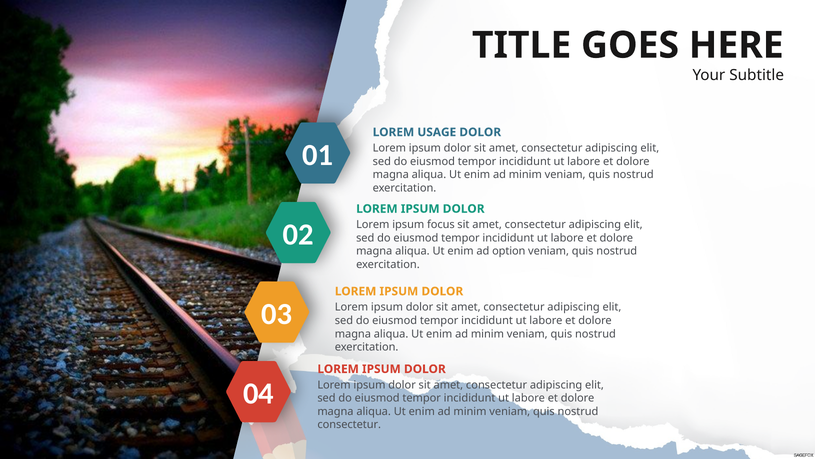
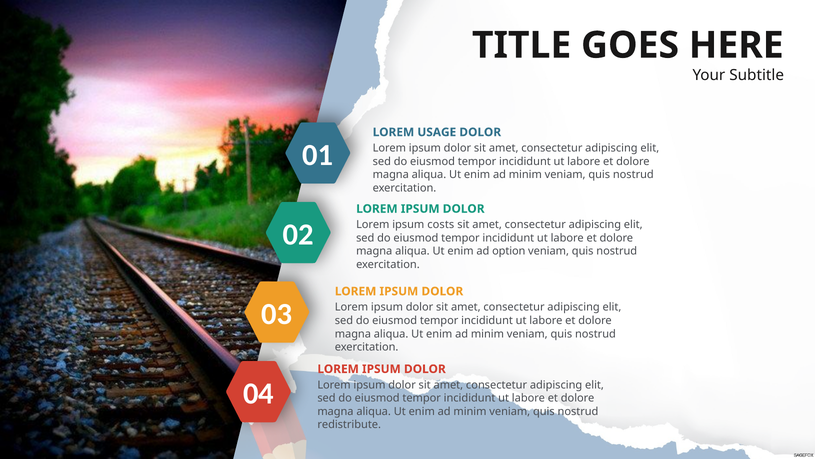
focus: focus -> costs
consectetur at (349, 424): consectetur -> redistribute
